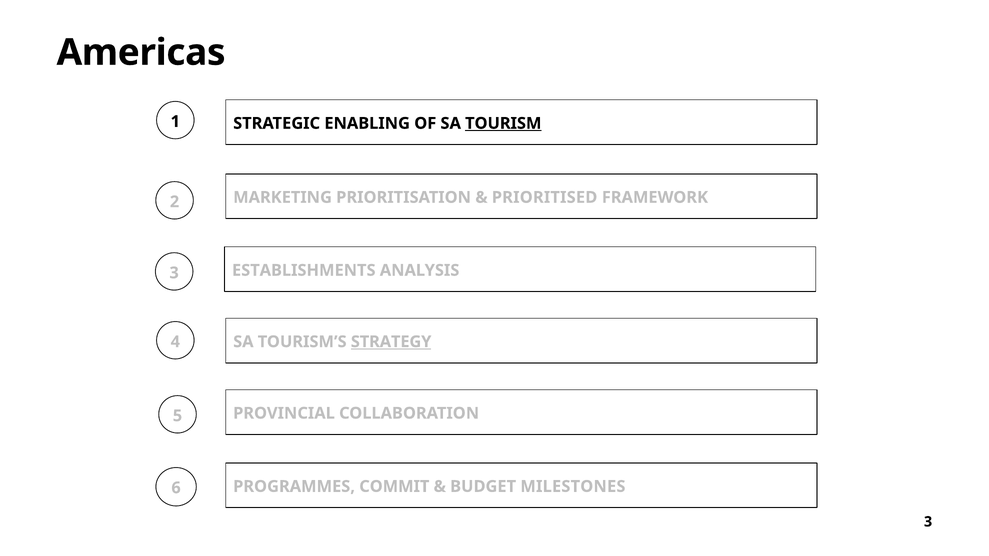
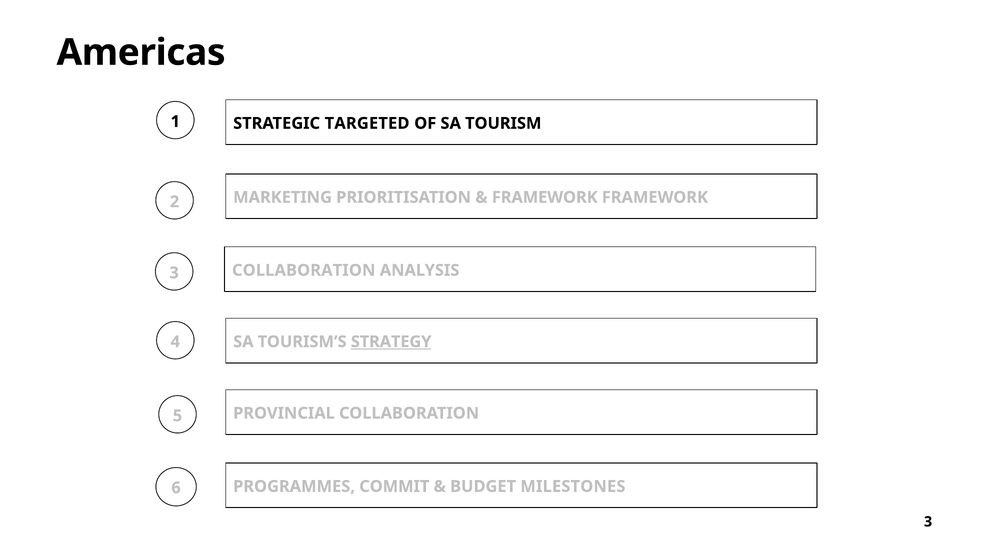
ENABLING: ENABLING -> TARGETED
TOURISM underline: present -> none
PRIORITISED at (545, 197): PRIORITISED -> FRAMEWORK
3 ESTABLISHMENTS: ESTABLISHMENTS -> COLLABORATION
